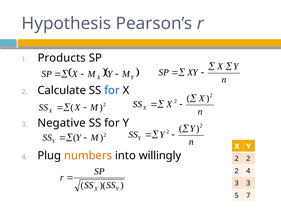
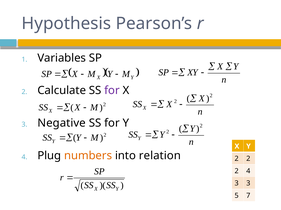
Products: Products -> Variables
for at (112, 91) colour: blue -> purple
willingly: willingly -> relation
